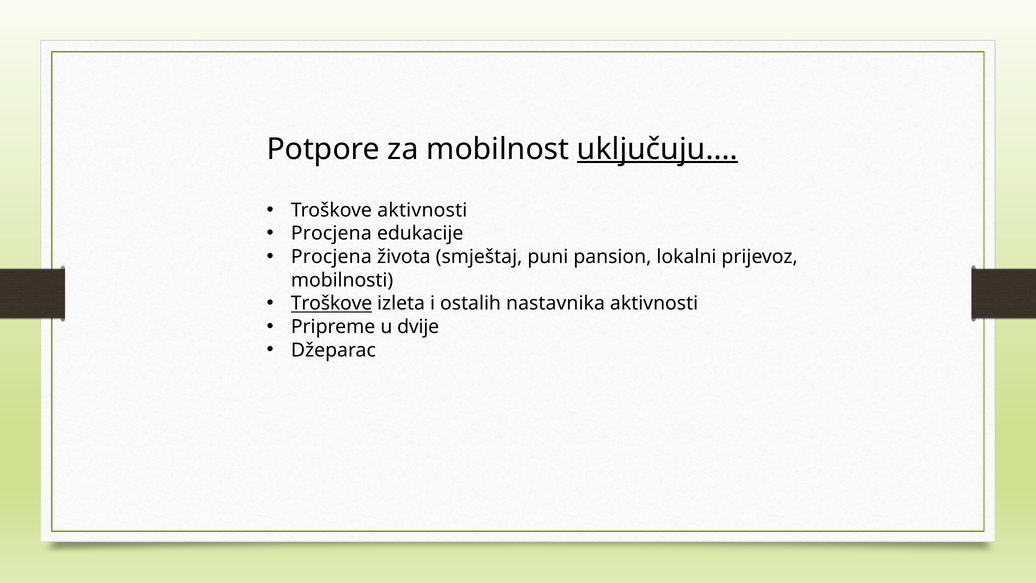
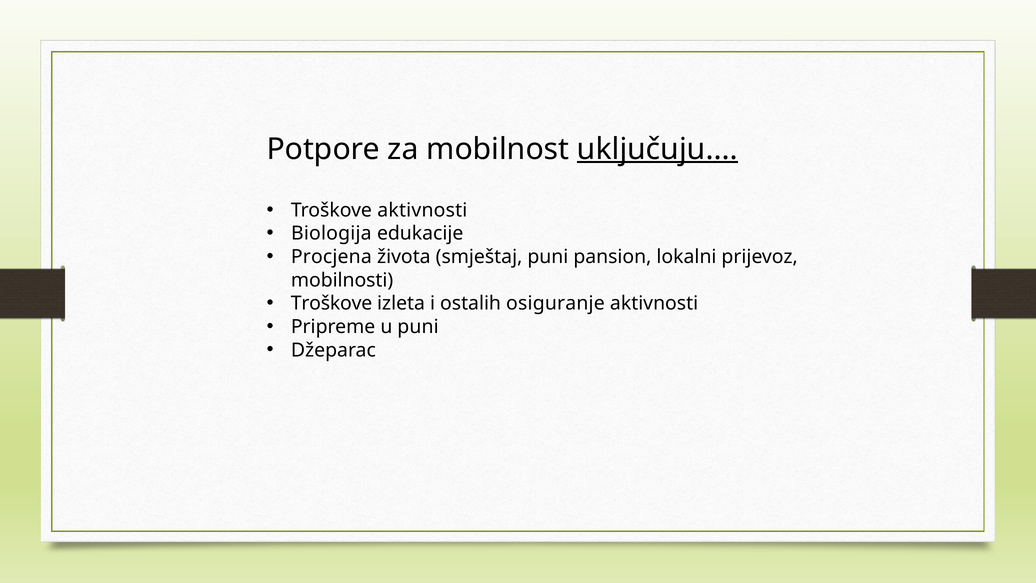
Procjena at (331, 233): Procjena -> Biologija
Troškove at (332, 303) underline: present -> none
nastavnika: nastavnika -> osiguranje
u dvije: dvije -> puni
